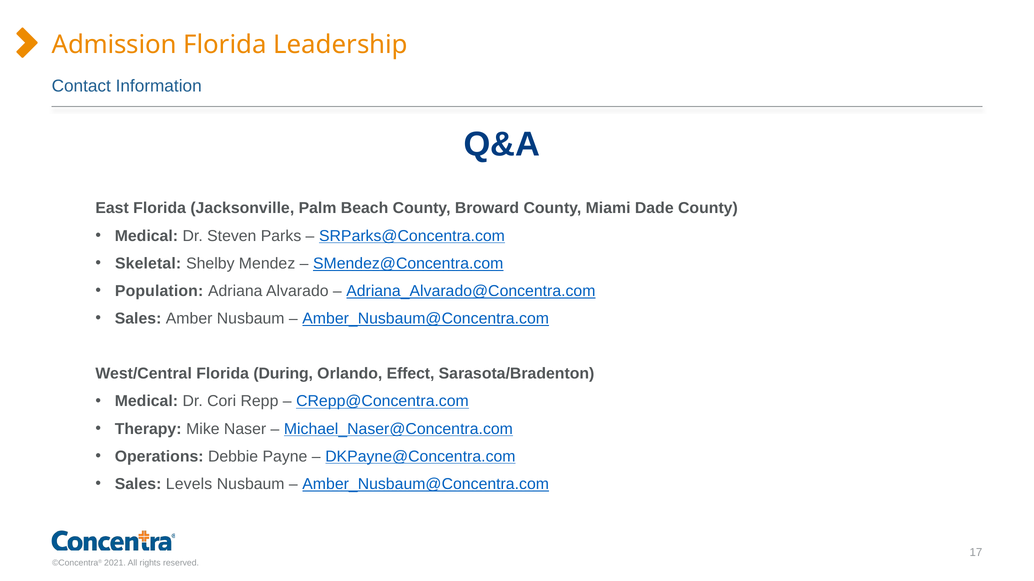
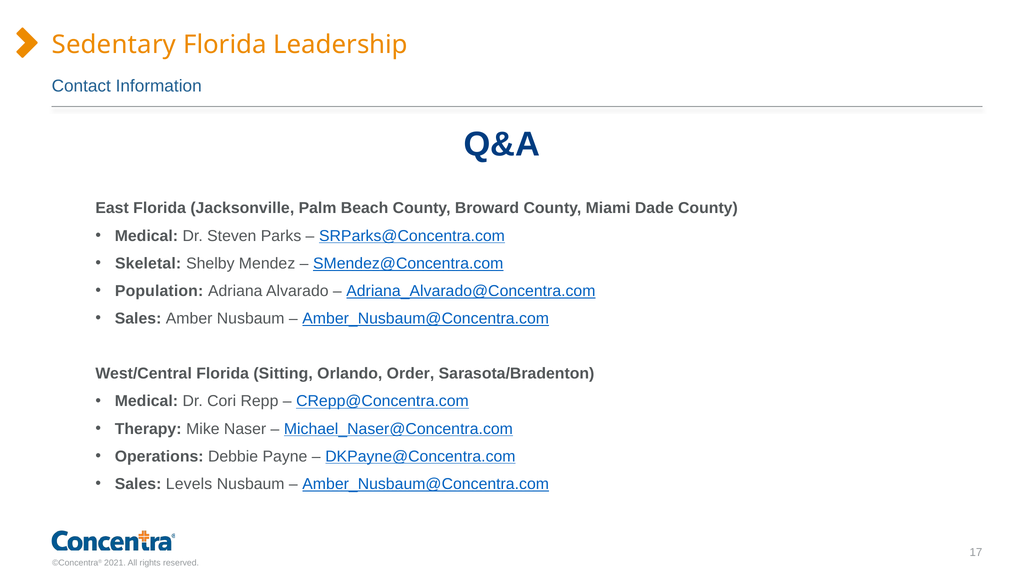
Admission: Admission -> Sedentary
During: During -> Sitting
Effect: Effect -> Order
